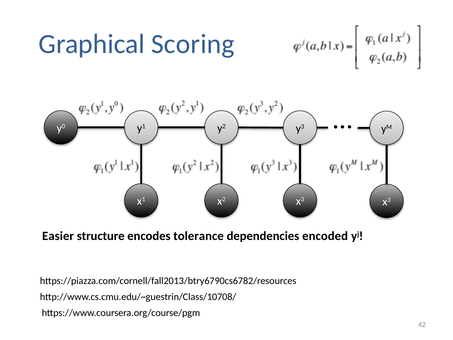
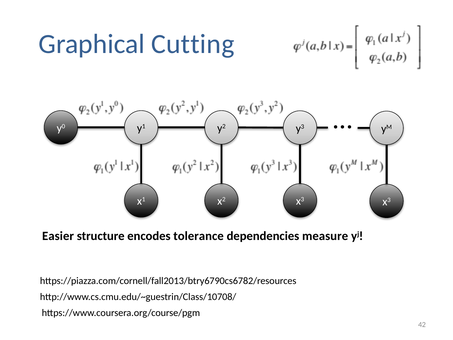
Scoring: Scoring -> Cutting
encoded: encoded -> measure
